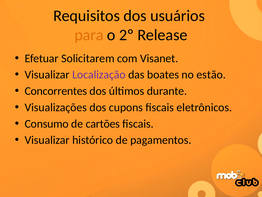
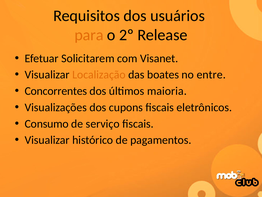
Localização colour: purple -> orange
estão: estão -> entre
durante: durante -> maioria
cartões: cartões -> serviço
